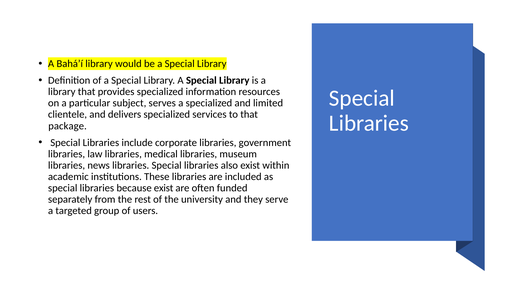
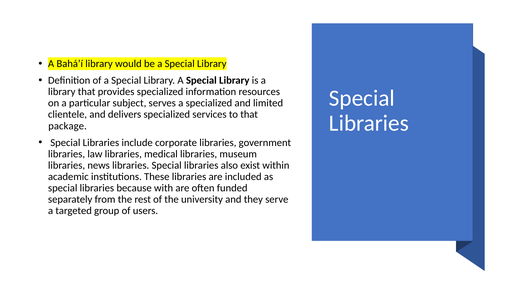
because exist: exist -> with
